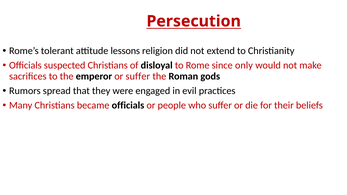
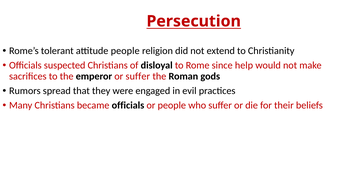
attitude lessons: lessons -> people
only: only -> help
